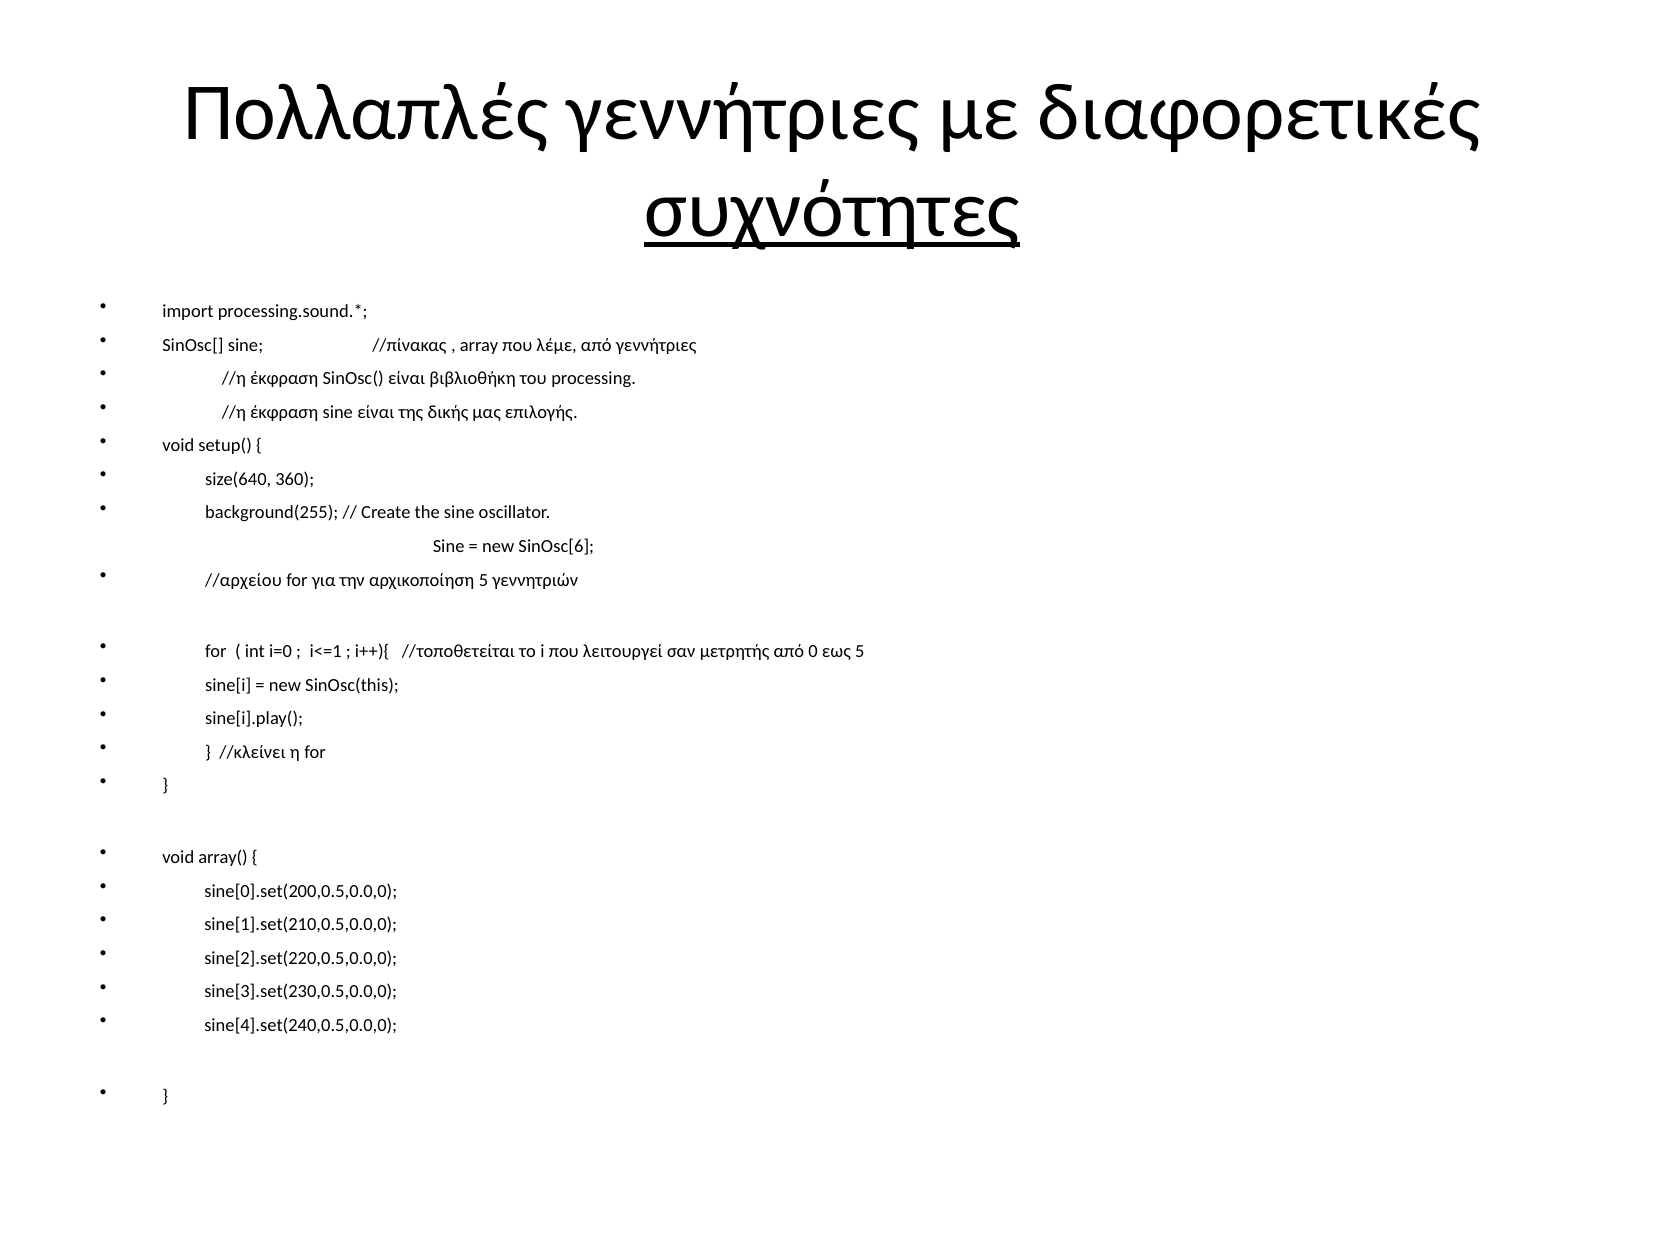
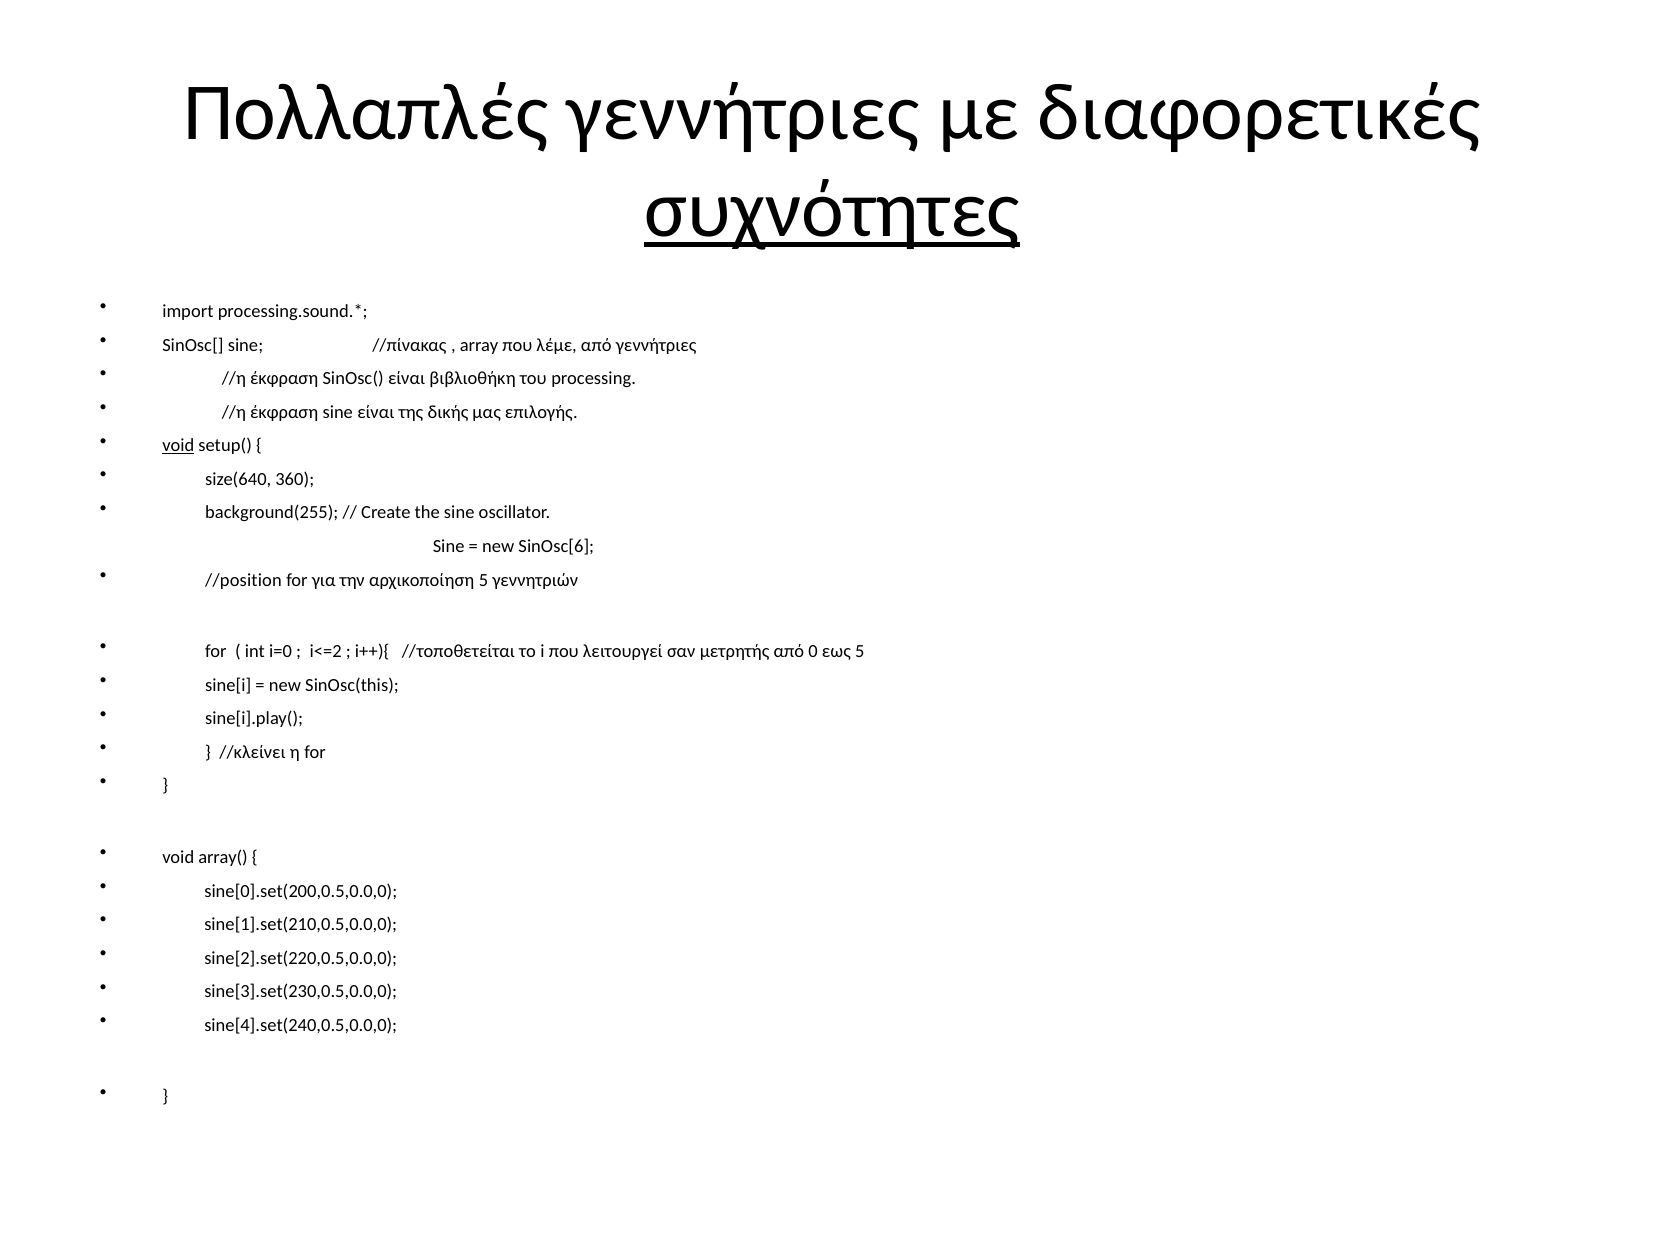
void at (178, 446) underline: none -> present
//αρχείου: //αρχείου -> //position
i<=1: i<=1 -> i<=2
